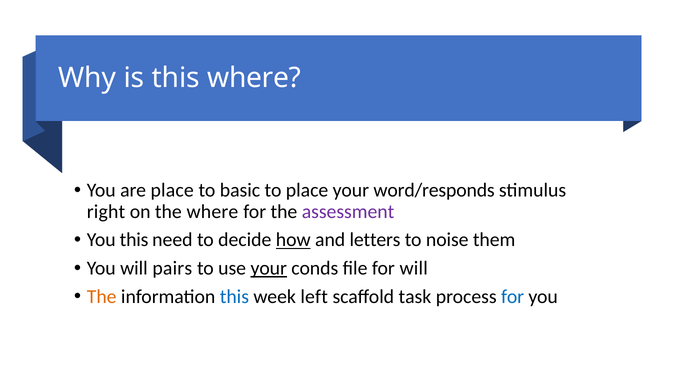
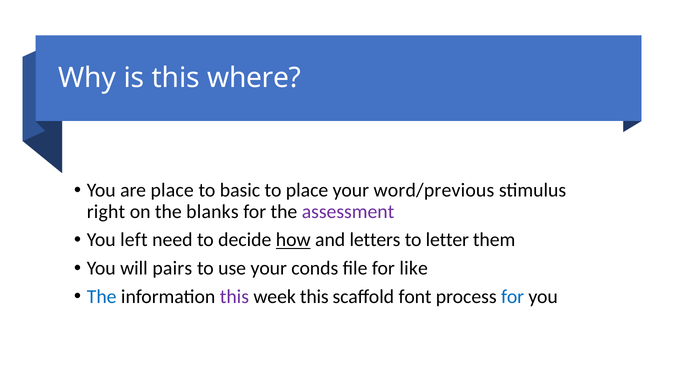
word/responds: word/responds -> word/previous
the where: where -> blanks
You this: this -> left
noise: noise -> letter
your at (269, 268) underline: present -> none
for will: will -> like
The at (102, 296) colour: orange -> blue
this at (234, 296) colour: blue -> purple
week left: left -> this
task: task -> font
